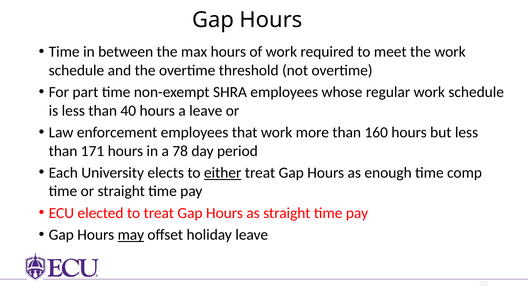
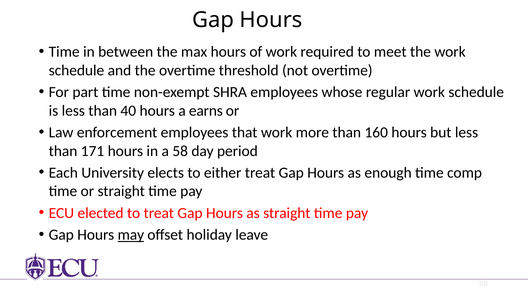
a leave: leave -> earns
a 78: 78 -> 58
either underline: present -> none
